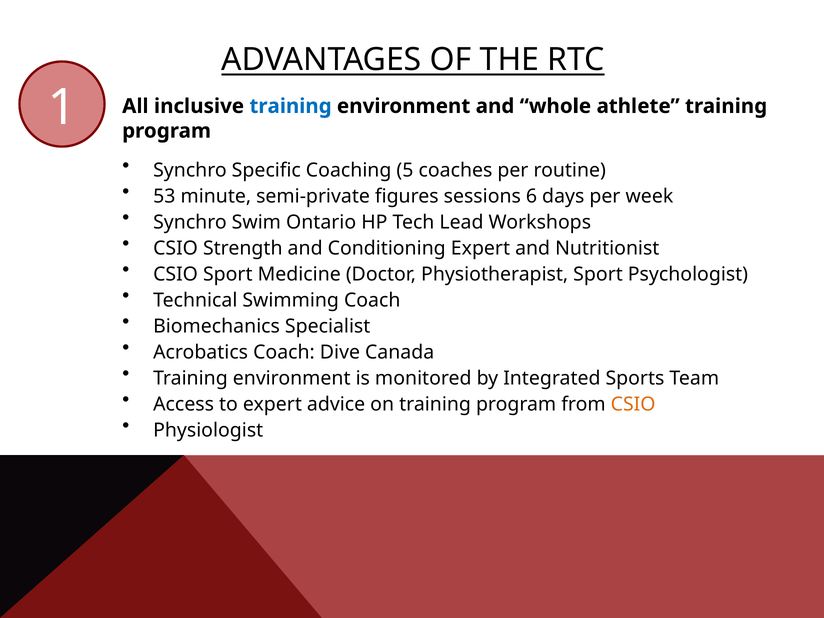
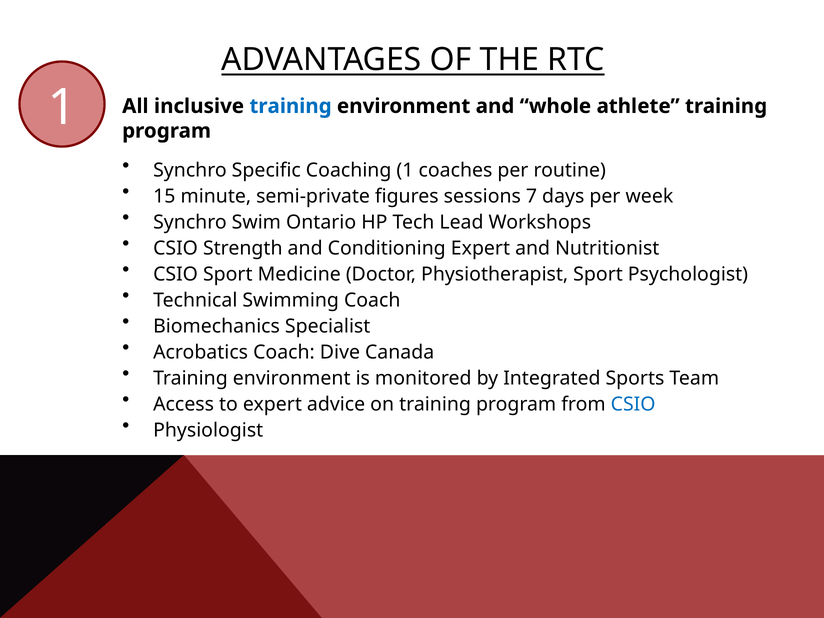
Coaching 5: 5 -> 1
53: 53 -> 15
6: 6 -> 7
CSIO at (633, 404) colour: orange -> blue
